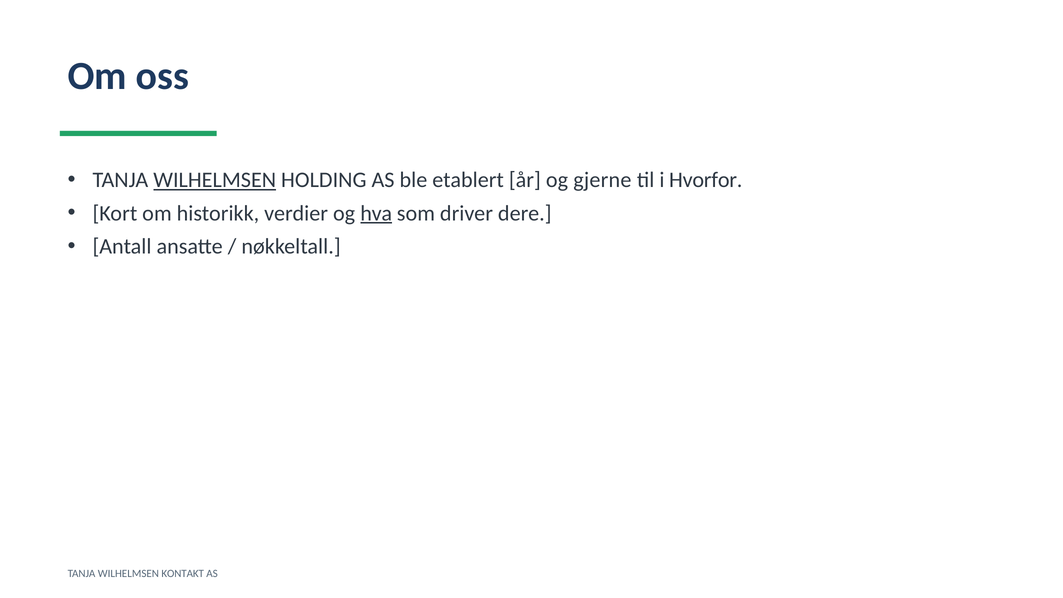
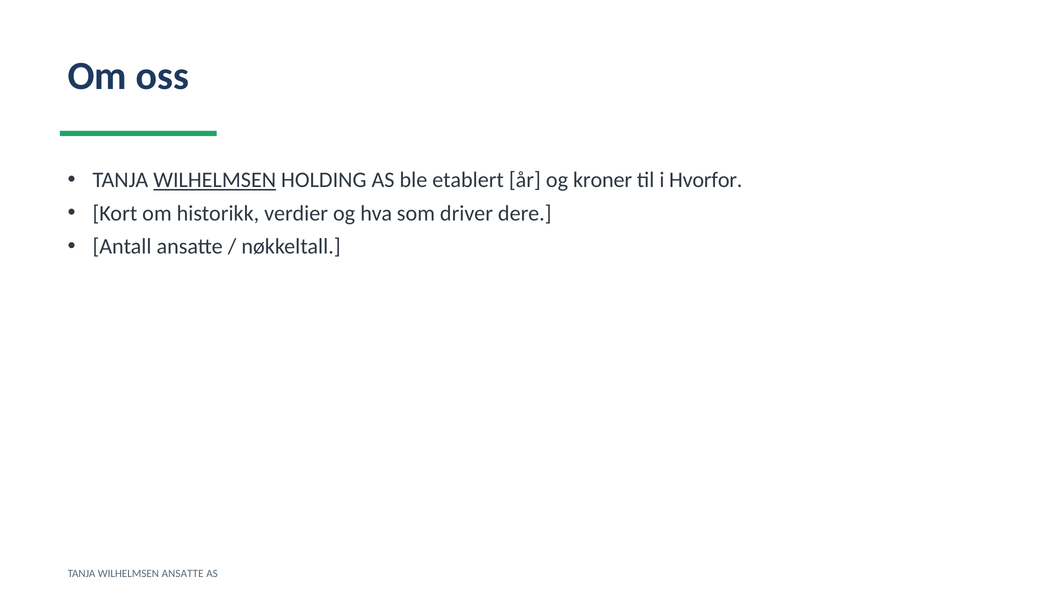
gjerne: gjerne -> kroner
hva underline: present -> none
WILHELMSEN KONTAKT: KONTAKT -> ANSATTE
